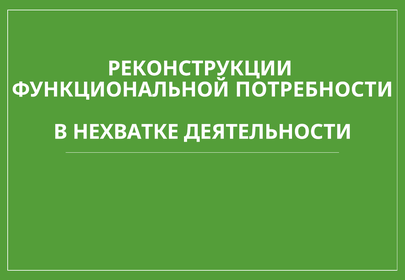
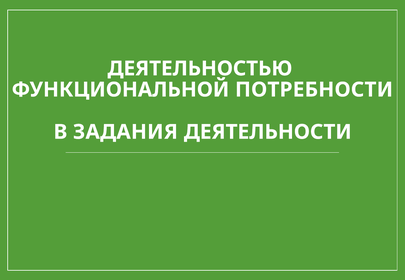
РЕКОНСТРУКЦИИ: РЕКОНСТРУКЦИИ -> ДЕЯТЕЛЬНОСТЬЮ
НЕХВАТКЕ: НЕХВАТКЕ -> ЗАДАНИЯ
